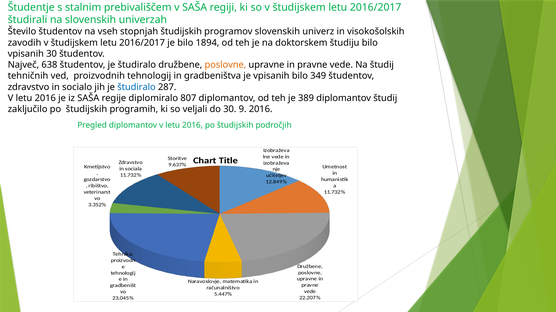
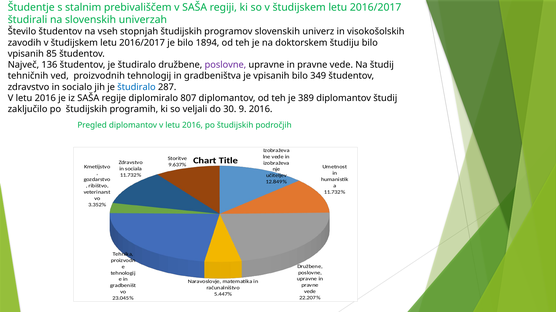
vpisanih 30: 30 -> 85
638: 638 -> 136
poslovne at (225, 65) colour: orange -> purple
